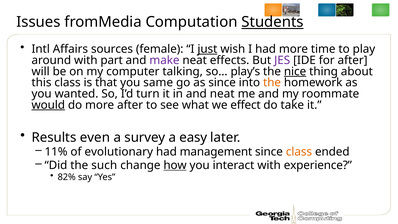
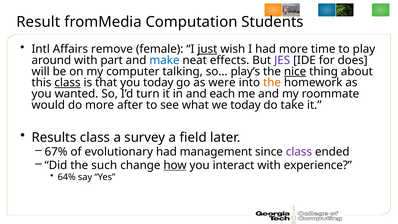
Issues: Issues -> Result
Students underline: present -> none
sources: sources -> remove
make colour: purple -> blue
for after: after -> does
class at (68, 83) underline: none -> present
you same: same -> today
as since: since -> were
and neat: neat -> each
would underline: present -> none
we effect: effect -> today
Results even: even -> class
easy: easy -> field
11%: 11% -> 67%
class at (299, 152) colour: orange -> purple
82%: 82% -> 64%
